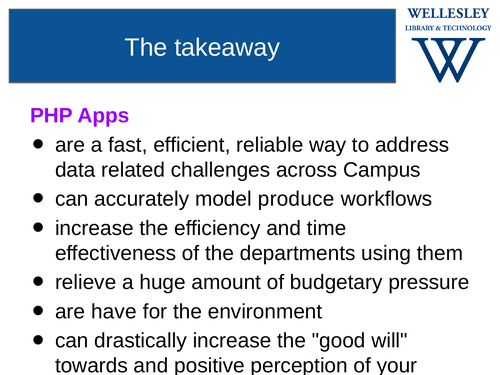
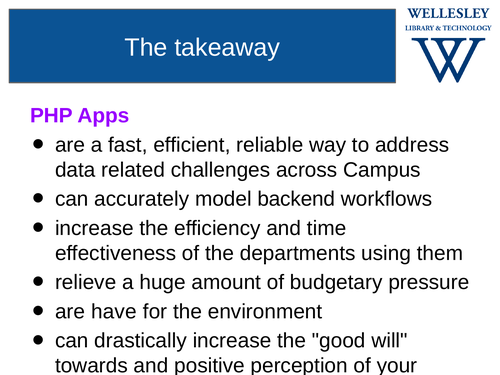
produce: produce -> backend
